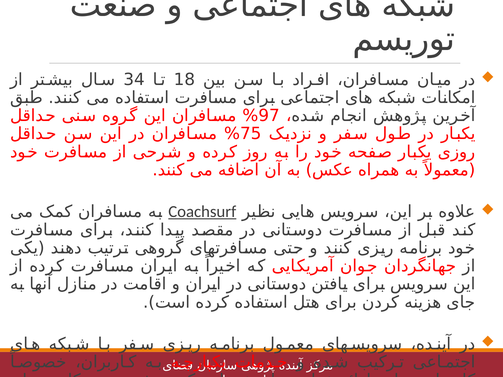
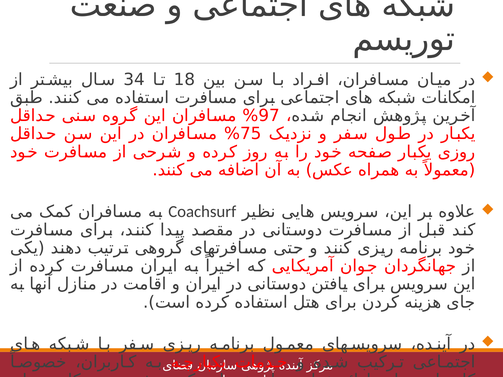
Coachsurf underline: present -> none
